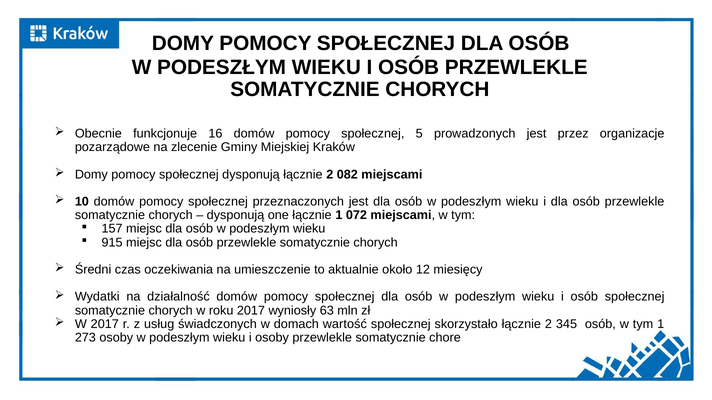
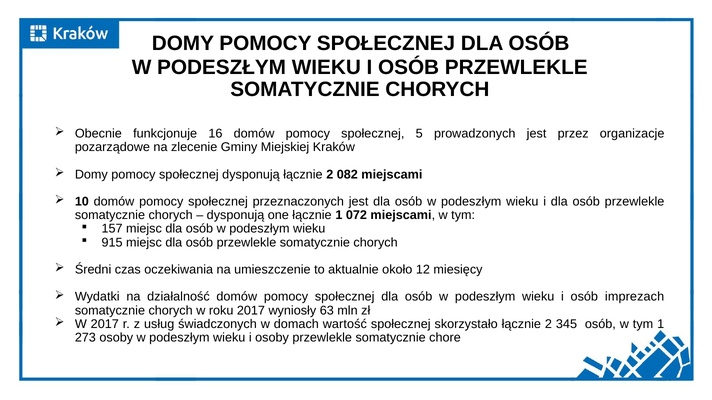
osób społecznej: społecznej -> imprezach
